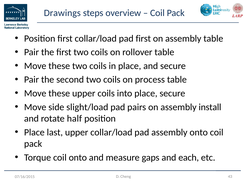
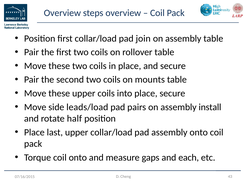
Drawings at (62, 13): Drawings -> Overview
pad first: first -> join
process: process -> mounts
slight/load: slight/load -> leads/load
